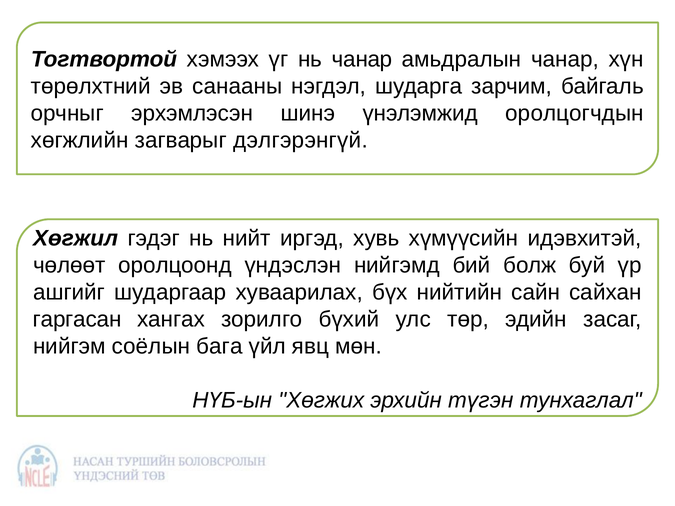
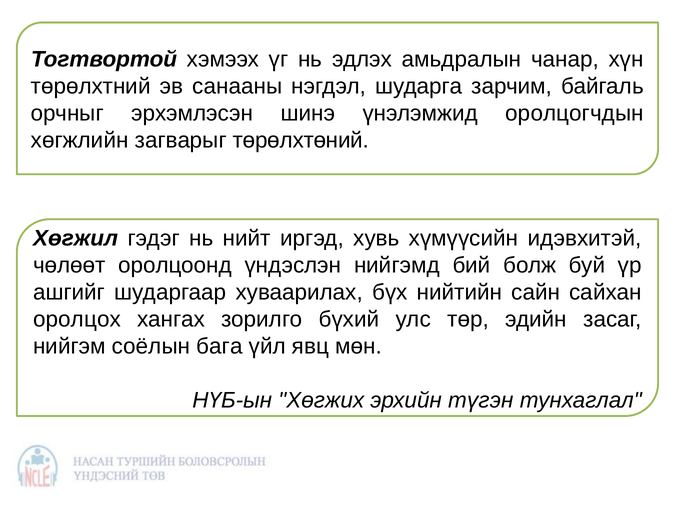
нь чанар: чанар -> эдлэх
дэлгэрэнгүй: дэлгэрэнгүй -> төрөлхтөний
гаргасан: гаргасан -> оролцох
